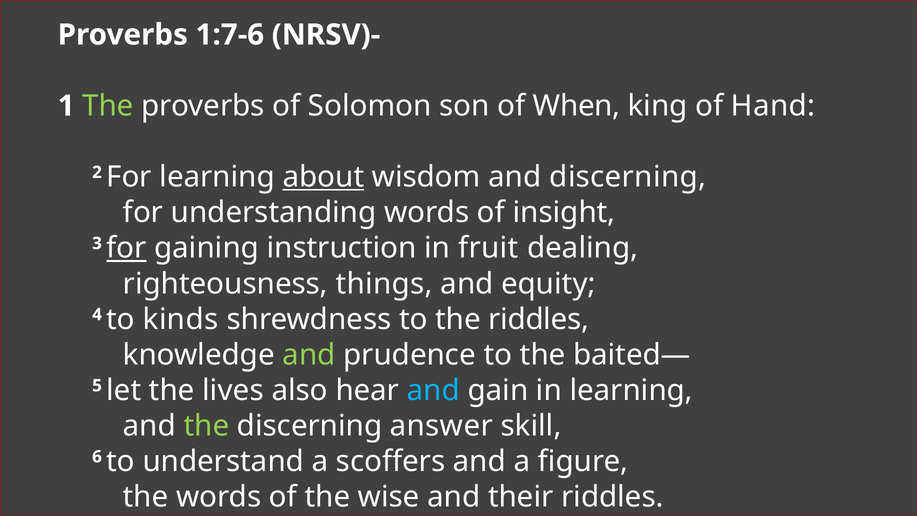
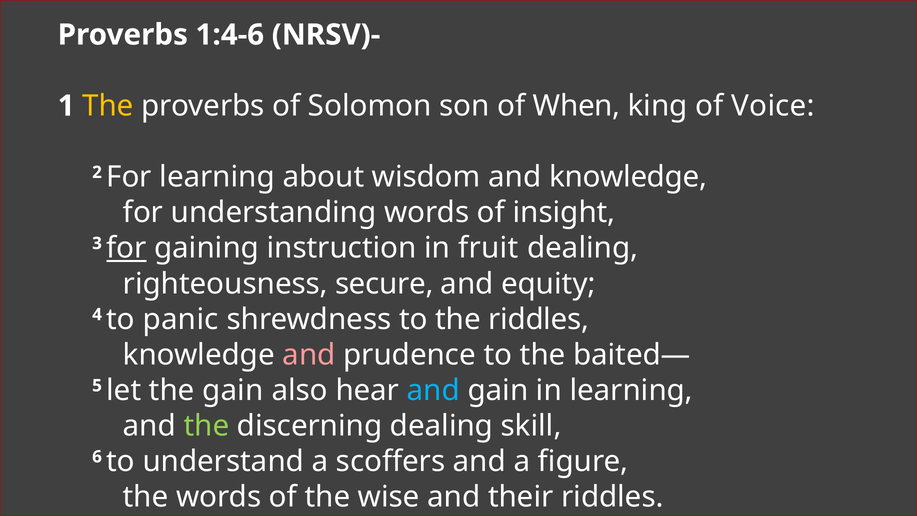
1:7-6: 1:7-6 -> 1:4-6
The at (108, 106) colour: light green -> yellow
Hand: Hand -> Voice
about underline: present -> none
and discerning: discerning -> knowledge
things: things -> secure
kinds: kinds -> panic
and at (309, 355) colour: light green -> pink
the lives: lives -> gain
discerning answer: answer -> dealing
